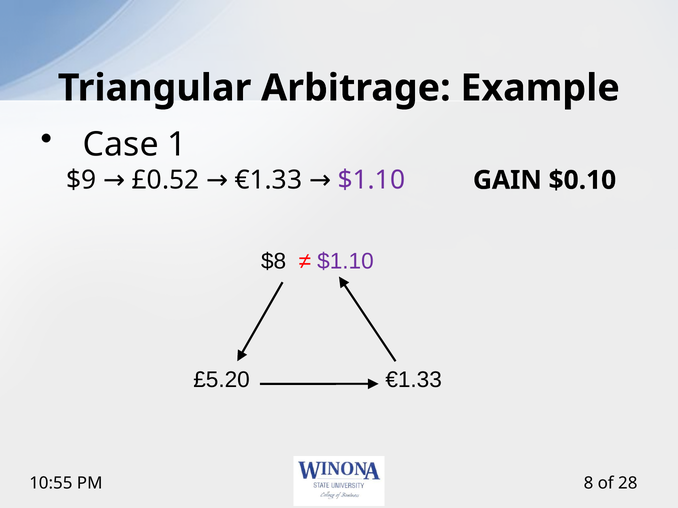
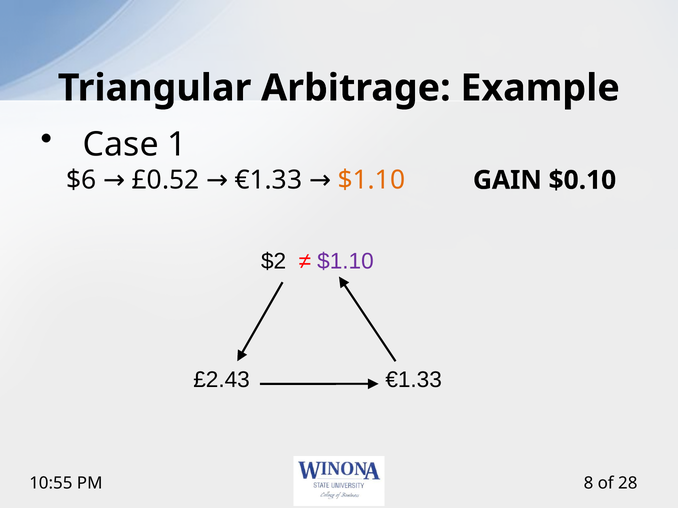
$9: $9 -> $6
$1.10 at (371, 180) colour: purple -> orange
$8: $8 -> $2
£5.20: £5.20 -> £2.43
